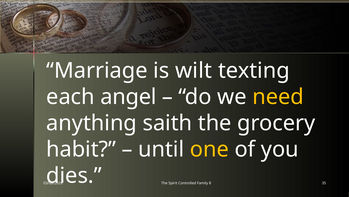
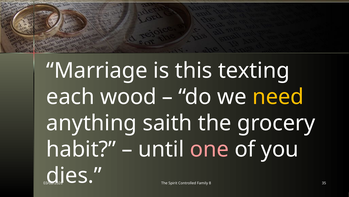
wilt: wilt -> this
angel: angel -> wood
one colour: yellow -> pink
